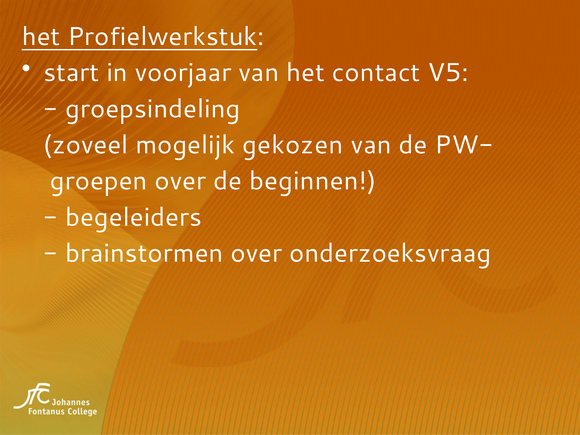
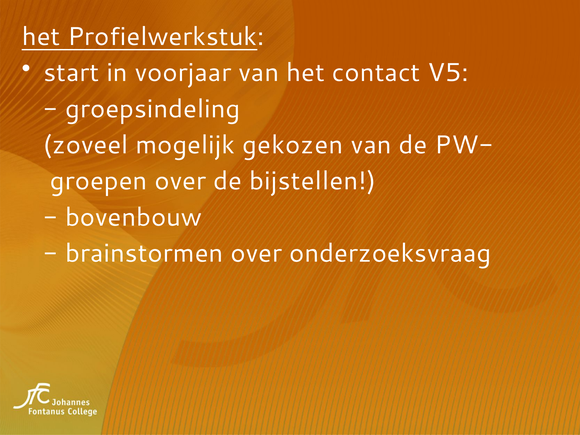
beginnen: beginnen -> bijstellen
begeleiders: begeleiders -> bovenbouw
